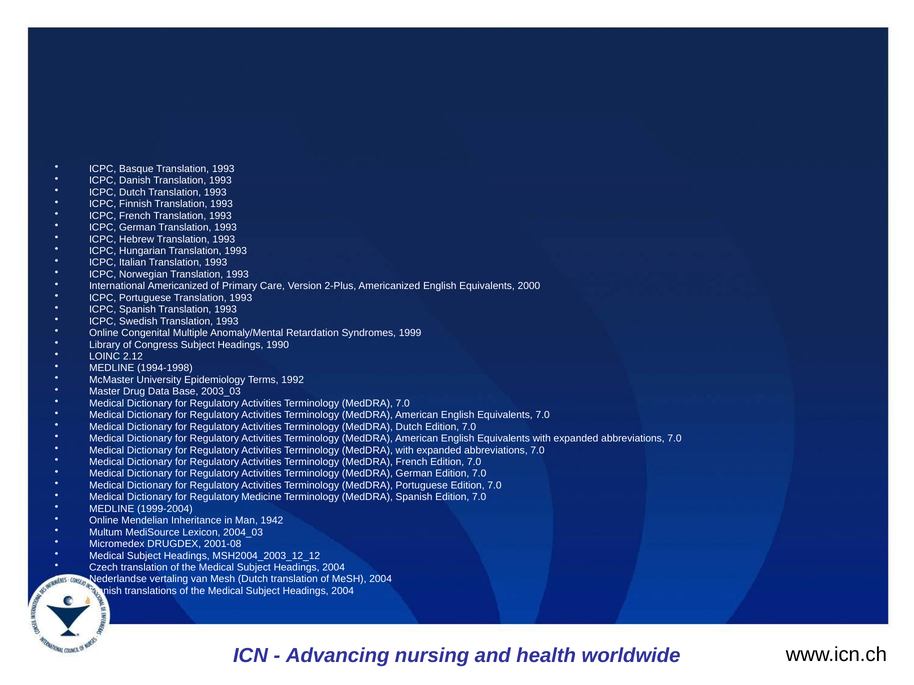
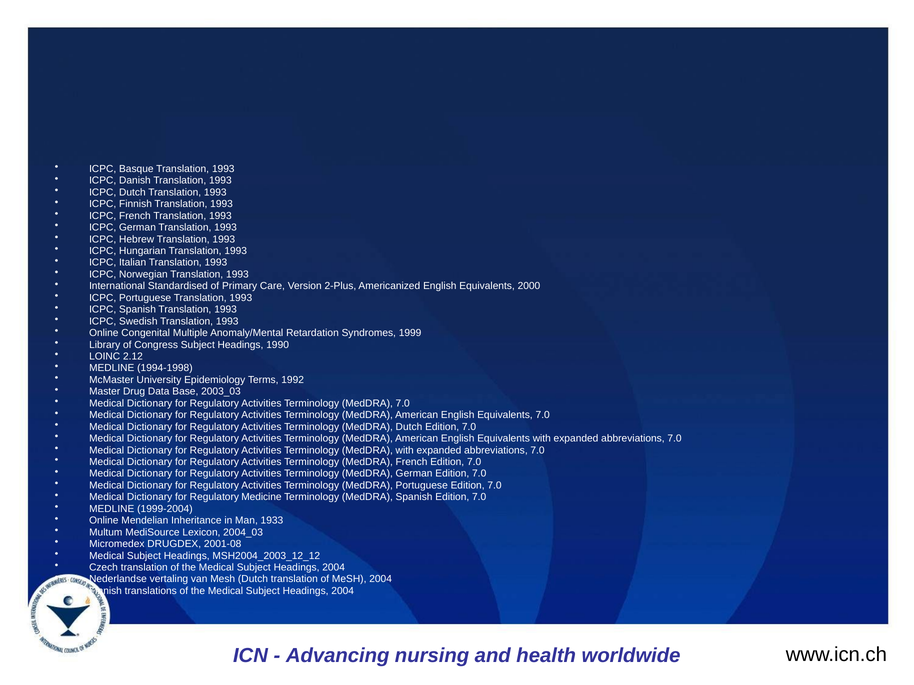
International Americanized: Americanized -> Standardised
1942: 1942 -> 1933
